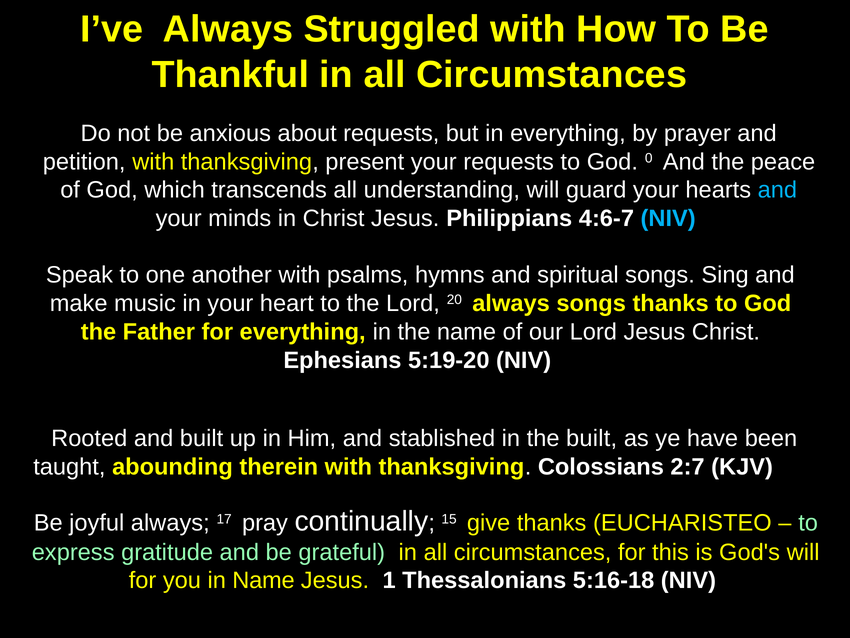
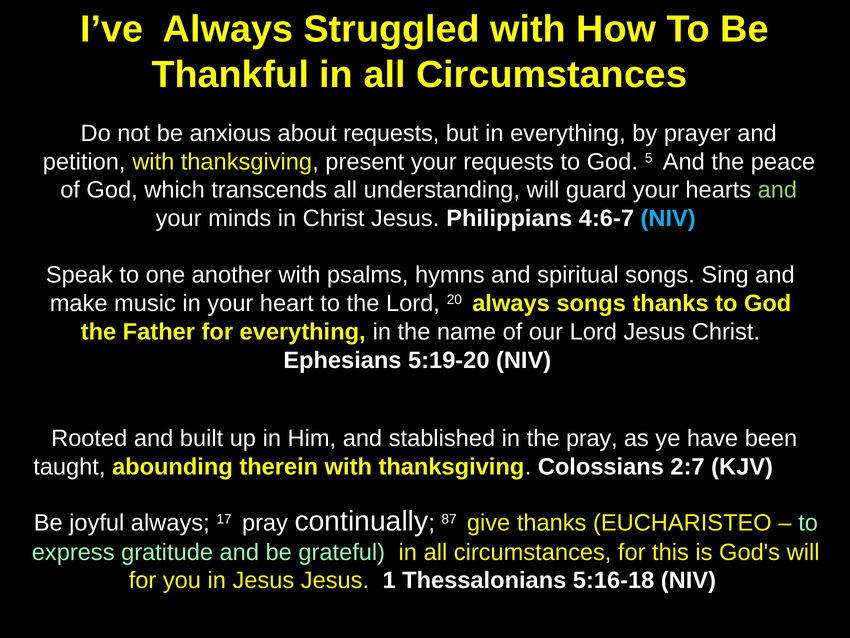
0: 0 -> 5
and at (777, 190) colour: light blue -> light green
the built: built -> pray
15: 15 -> 87
in Name: Name -> Jesus
